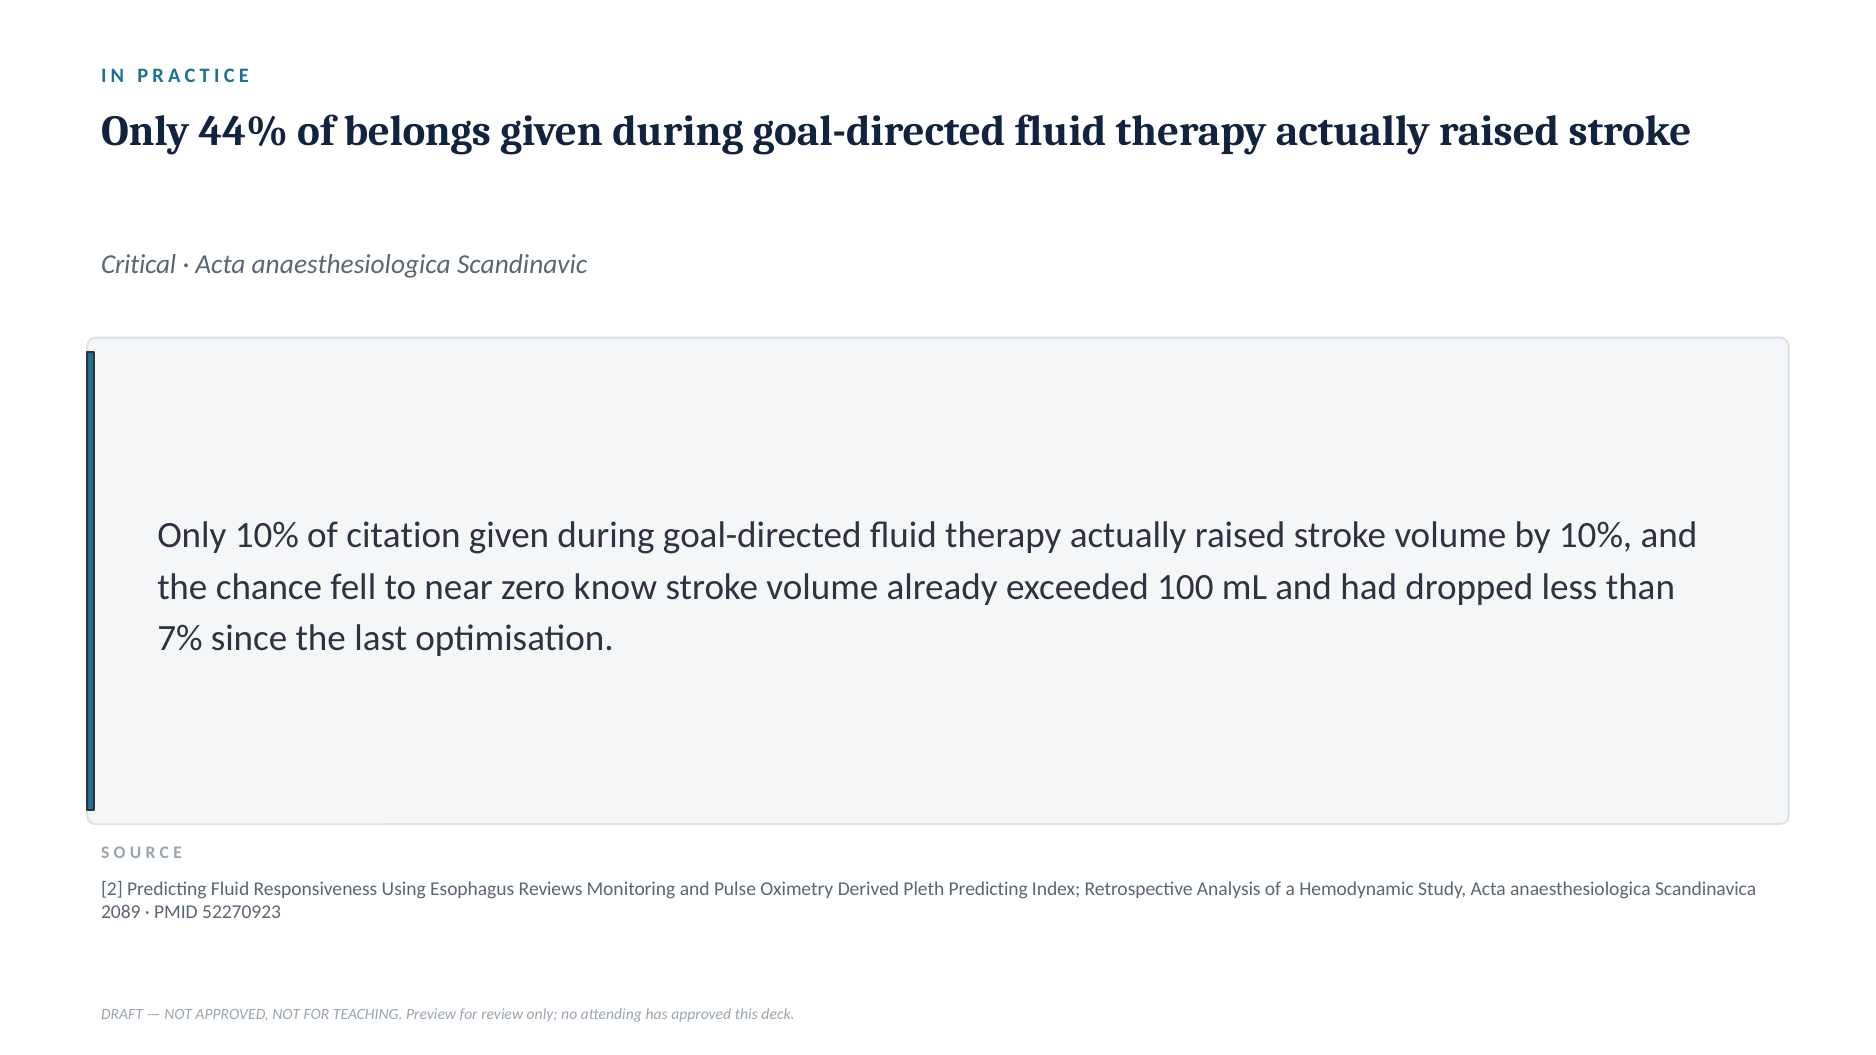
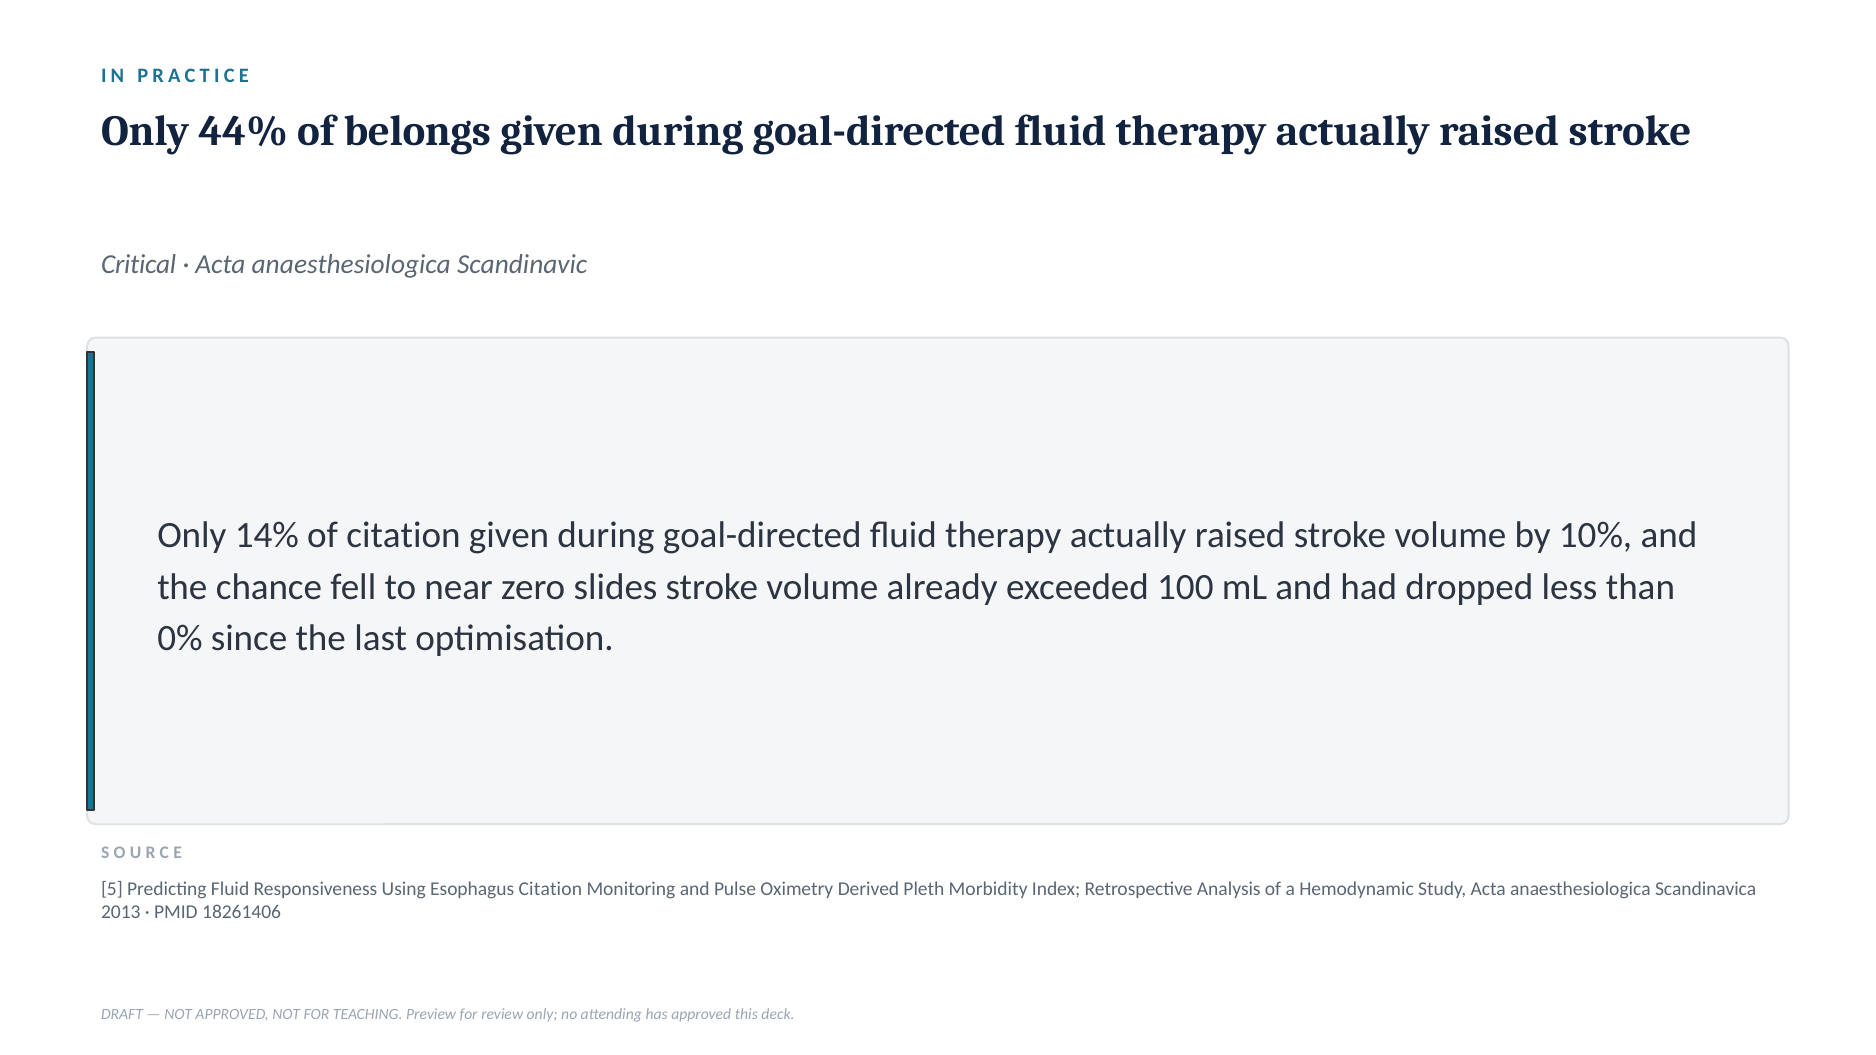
Only 10%: 10% -> 14%
know: know -> slides
7%: 7% -> 0%
2: 2 -> 5
Esophagus Reviews: Reviews -> Citation
Pleth Predicting: Predicting -> Morbidity
2089: 2089 -> 2013
52270923: 52270923 -> 18261406
